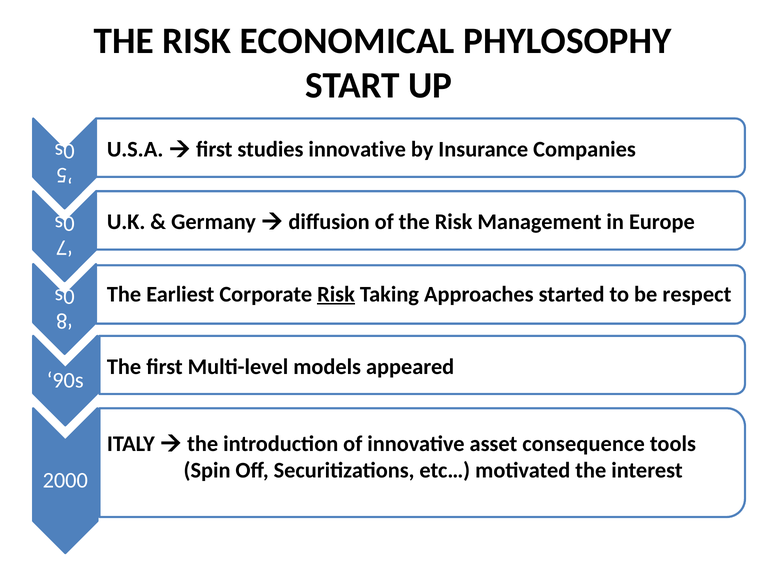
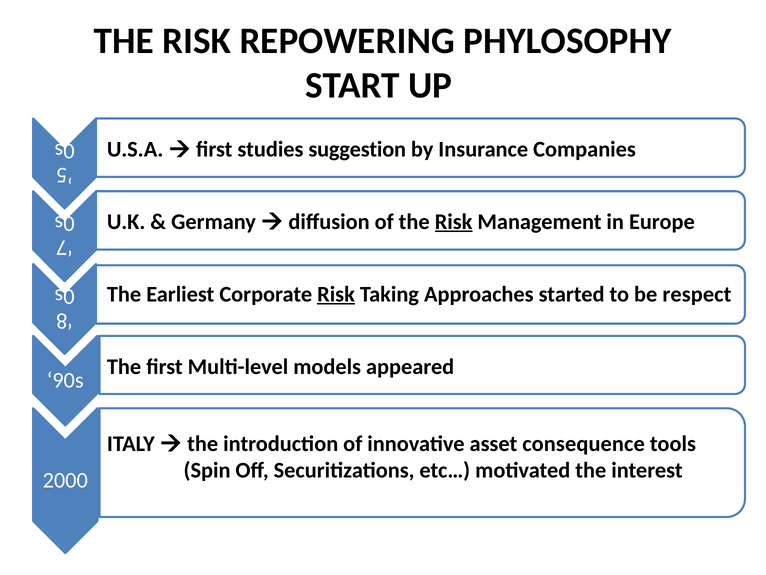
ECONOMICAL: ECONOMICAL -> REPOWERING
studies innovative: innovative -> suggestion
Risk at (454, 222) underline: none -> present
